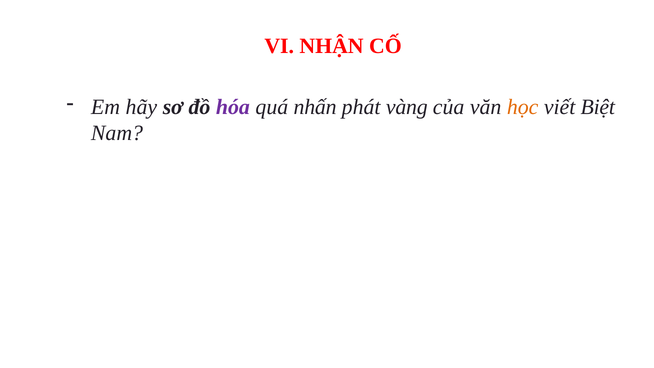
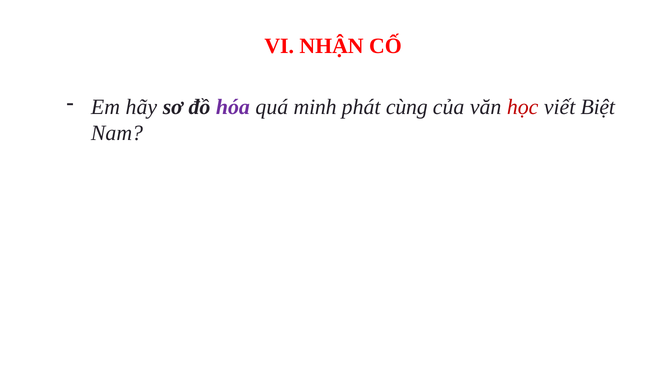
nhấn: nhấn -> minh
vàng: vàng -> cùng
học colour: orange -> red
